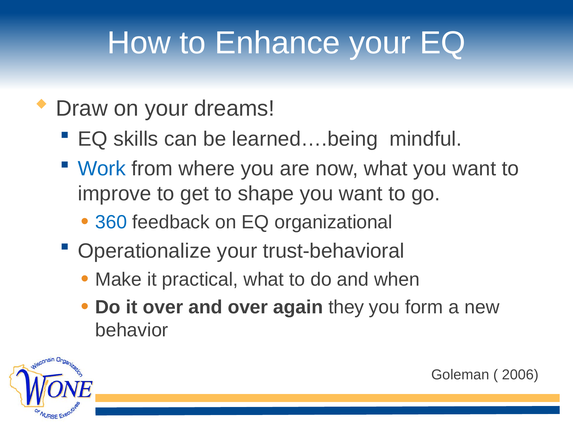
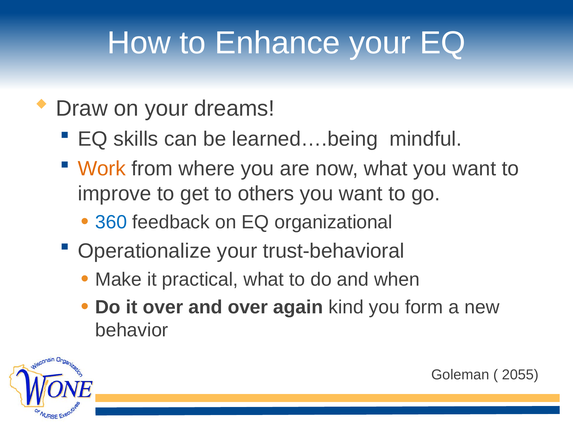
Work colour: blue -> orange
shape: shape -> others
they: they -> kind
2006: 2006 -> 2055
